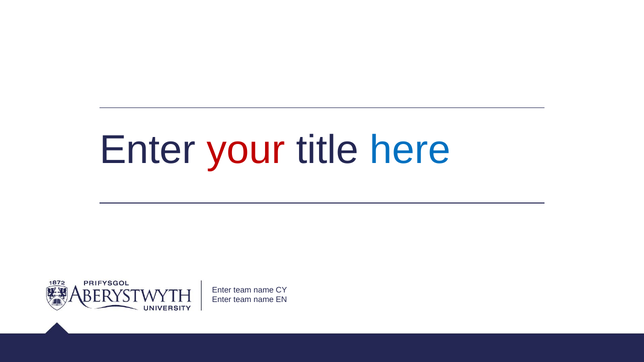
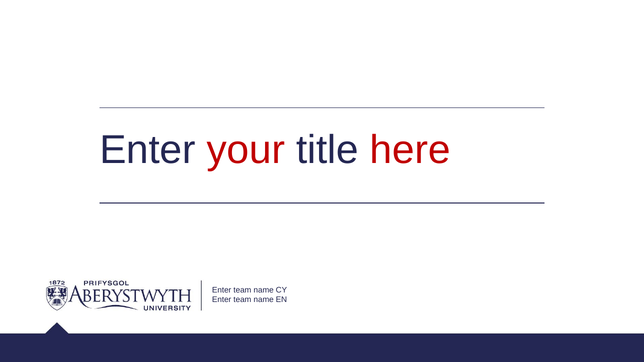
here colour: blue -> red
